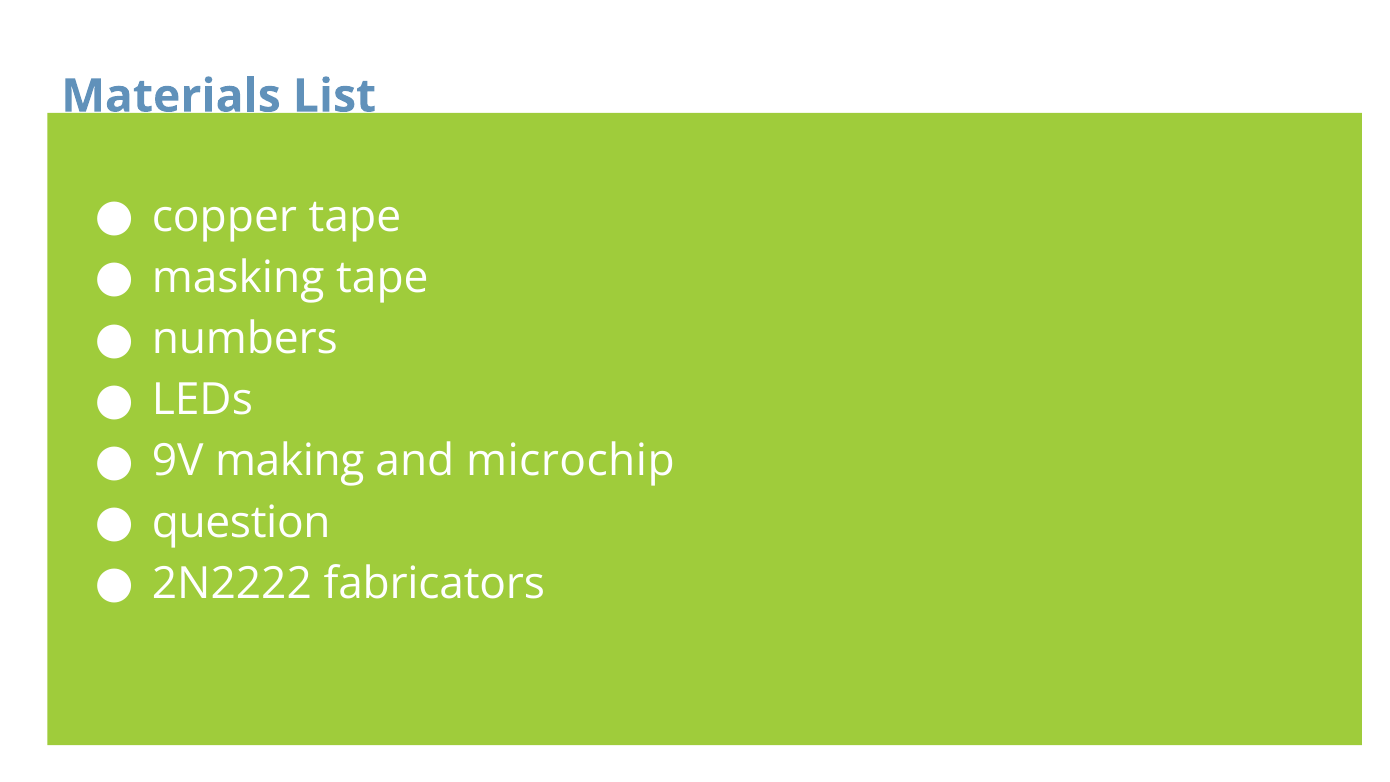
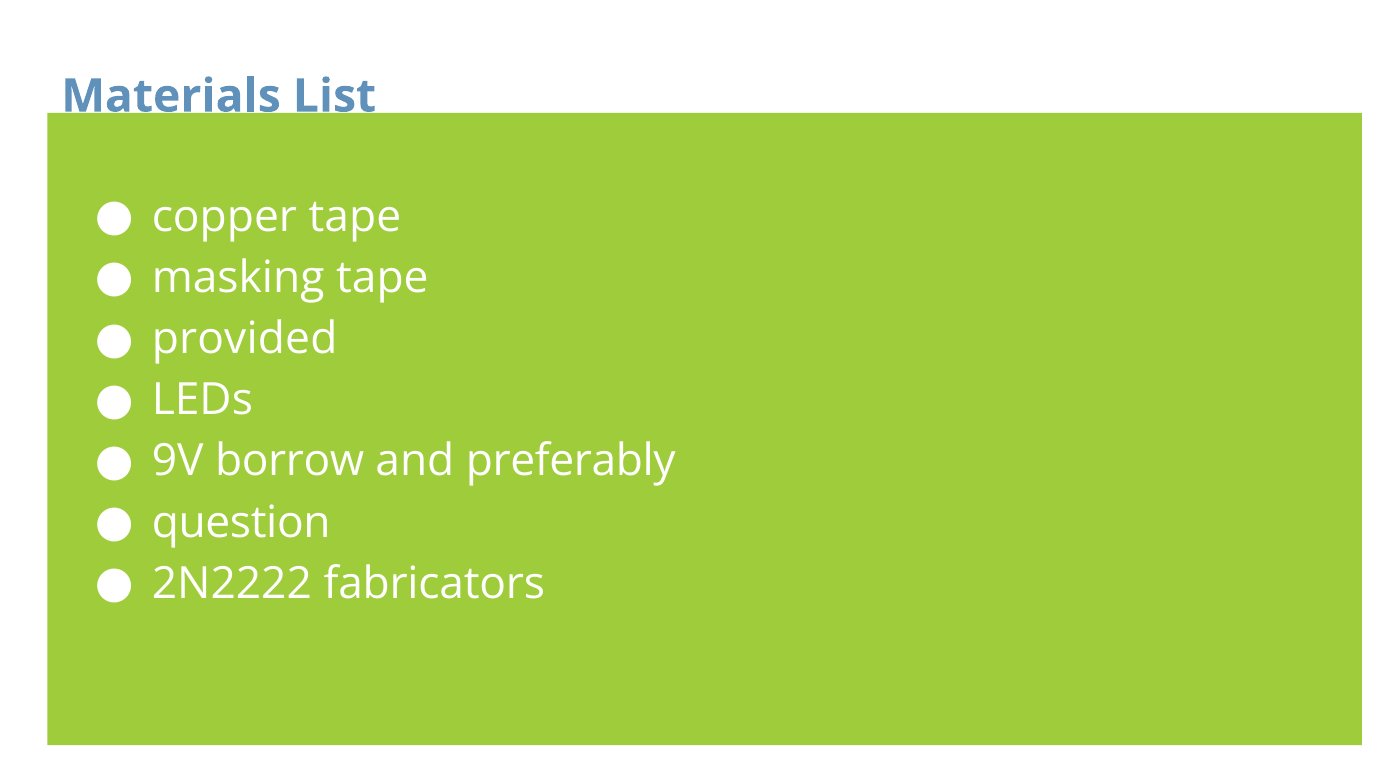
numbers: numbers -> provided
making: making -> borrow
and microchip: microchip -> preferably
